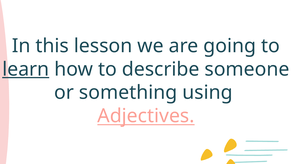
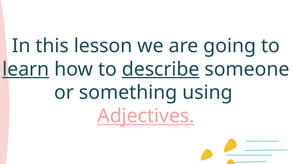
describe underline: none -> present
